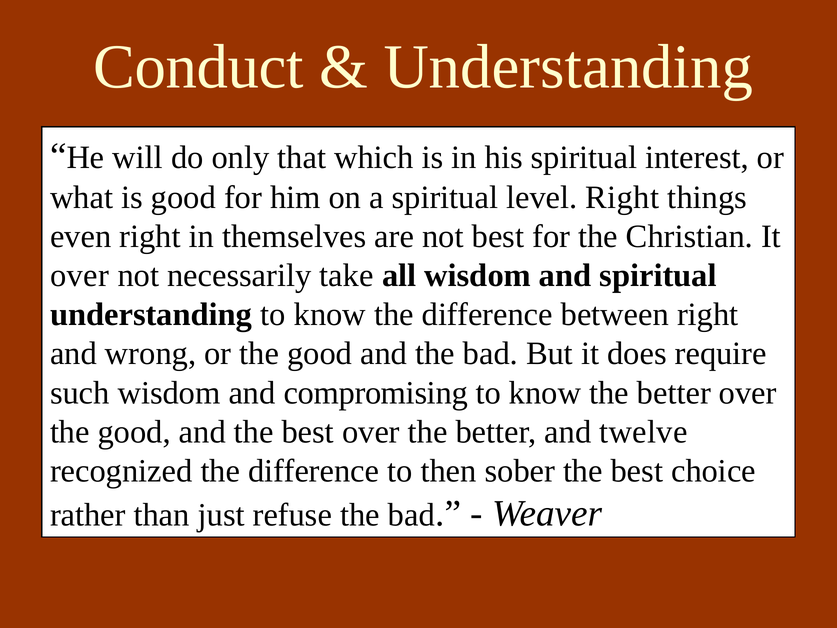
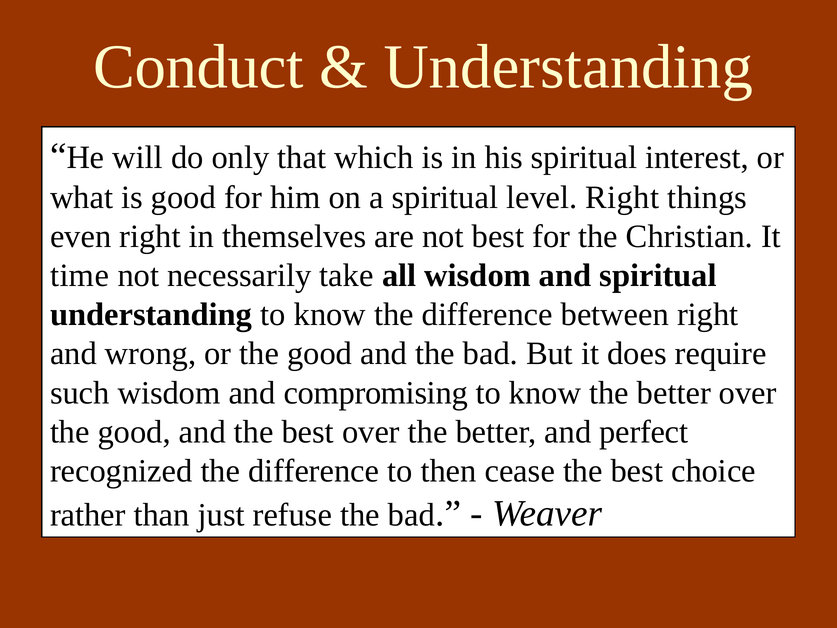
over at (80, 275): over -> time
twelve: twelve -> perfect
sober: sober -> cease
